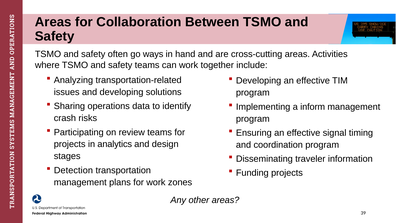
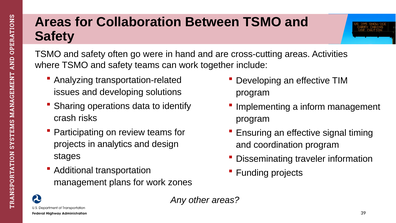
ways: ways -> were
Detection: Detection -> Additional
